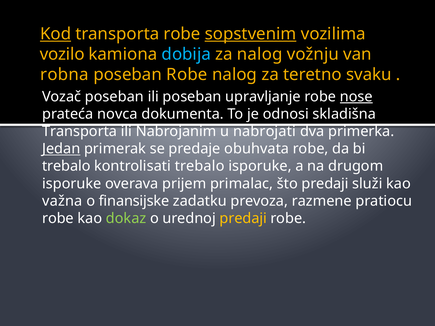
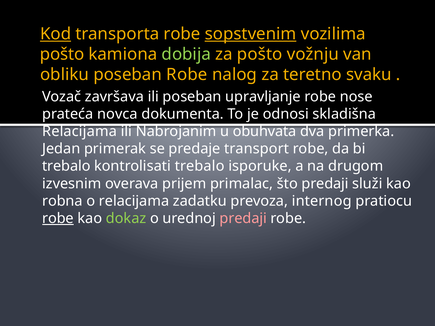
vozilo at (62, 54): vozilo -> pošto
dobija colour: light blue -> light green
za nalog: nalog -> pošto
robna: robna -> obliku
Vozač poseban: poseban -> završava
nose underline: present -> none
Transporta at (80, 132): Transporta -> Relacijama
nabrojati: nabrojati -> obuhvata
Jedan underline: present -> none
obuhvata: obuhvata -> transport
isporuke at (72, 184): isporuke -> izvesnim
važna: važna -> robna
o finansijske: finansijske -> relacijama
razmene: razmene -> internog
robe at (58, 219) underline: none -> present
predaji at (243, 219) colour: yellow -> pink
